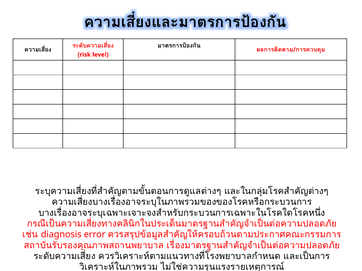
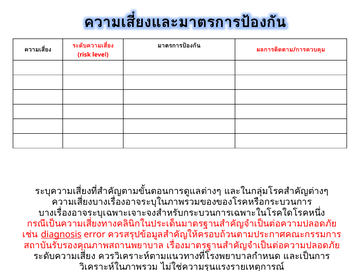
diagnosis underline: none -> present
